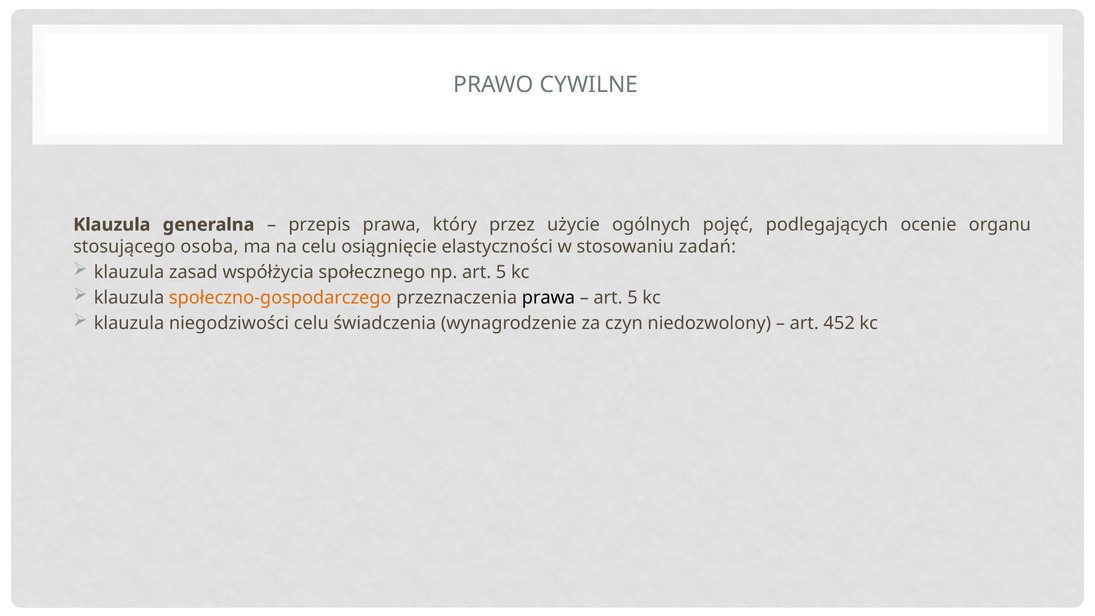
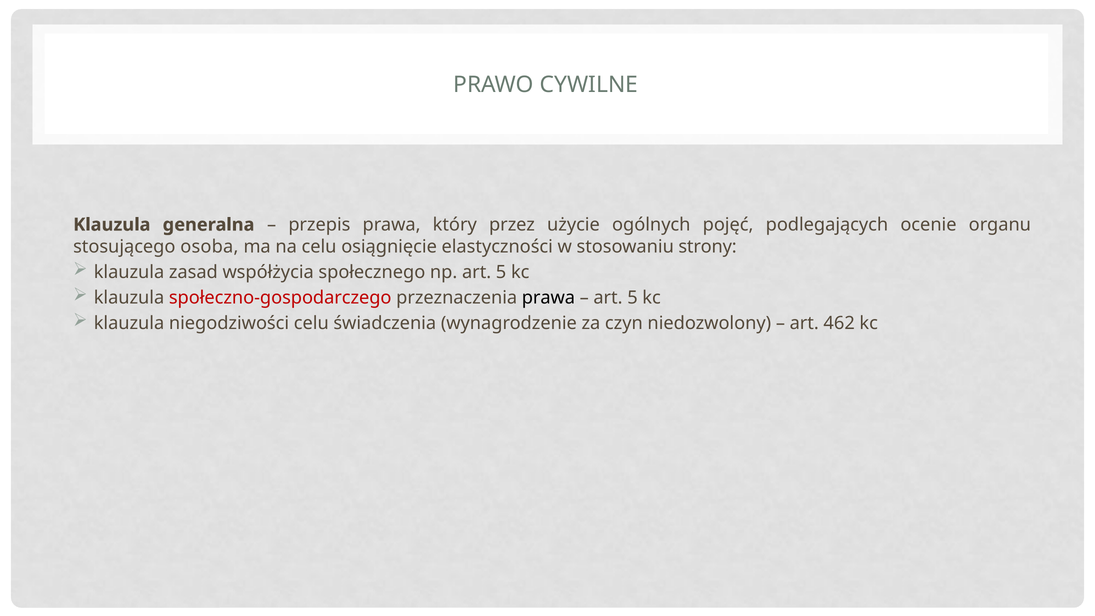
zadań: zadań -> strony
społeczno-gospodarczego colour: orange -> red
452: 452 -> 462
